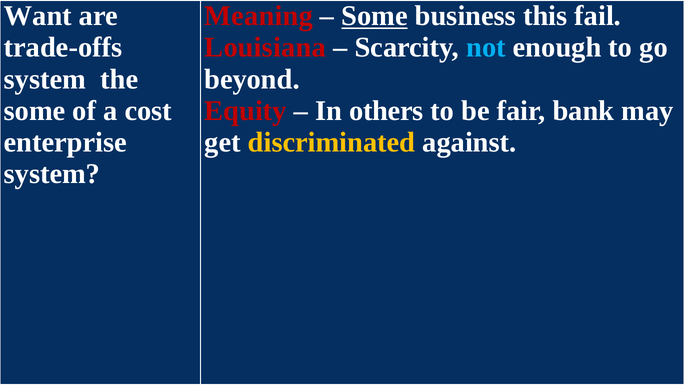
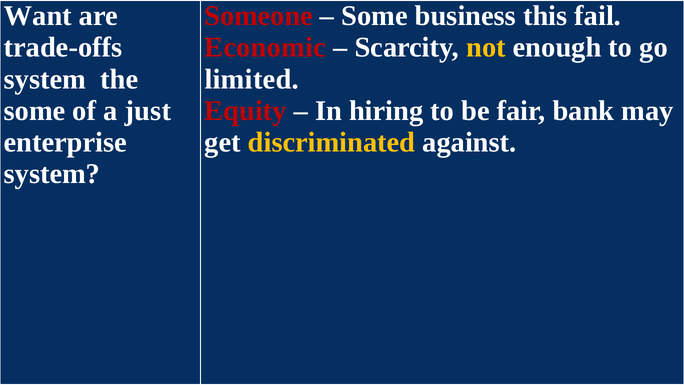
Meaning: Meaning -> Someone
Some at (375, 16) underline: present -> none
Louisiana: Louisiana -> Economic
not colour: light blue -> yellow
beyond: beyond -> limited
cost: cost -> just
others: others -> hiring
